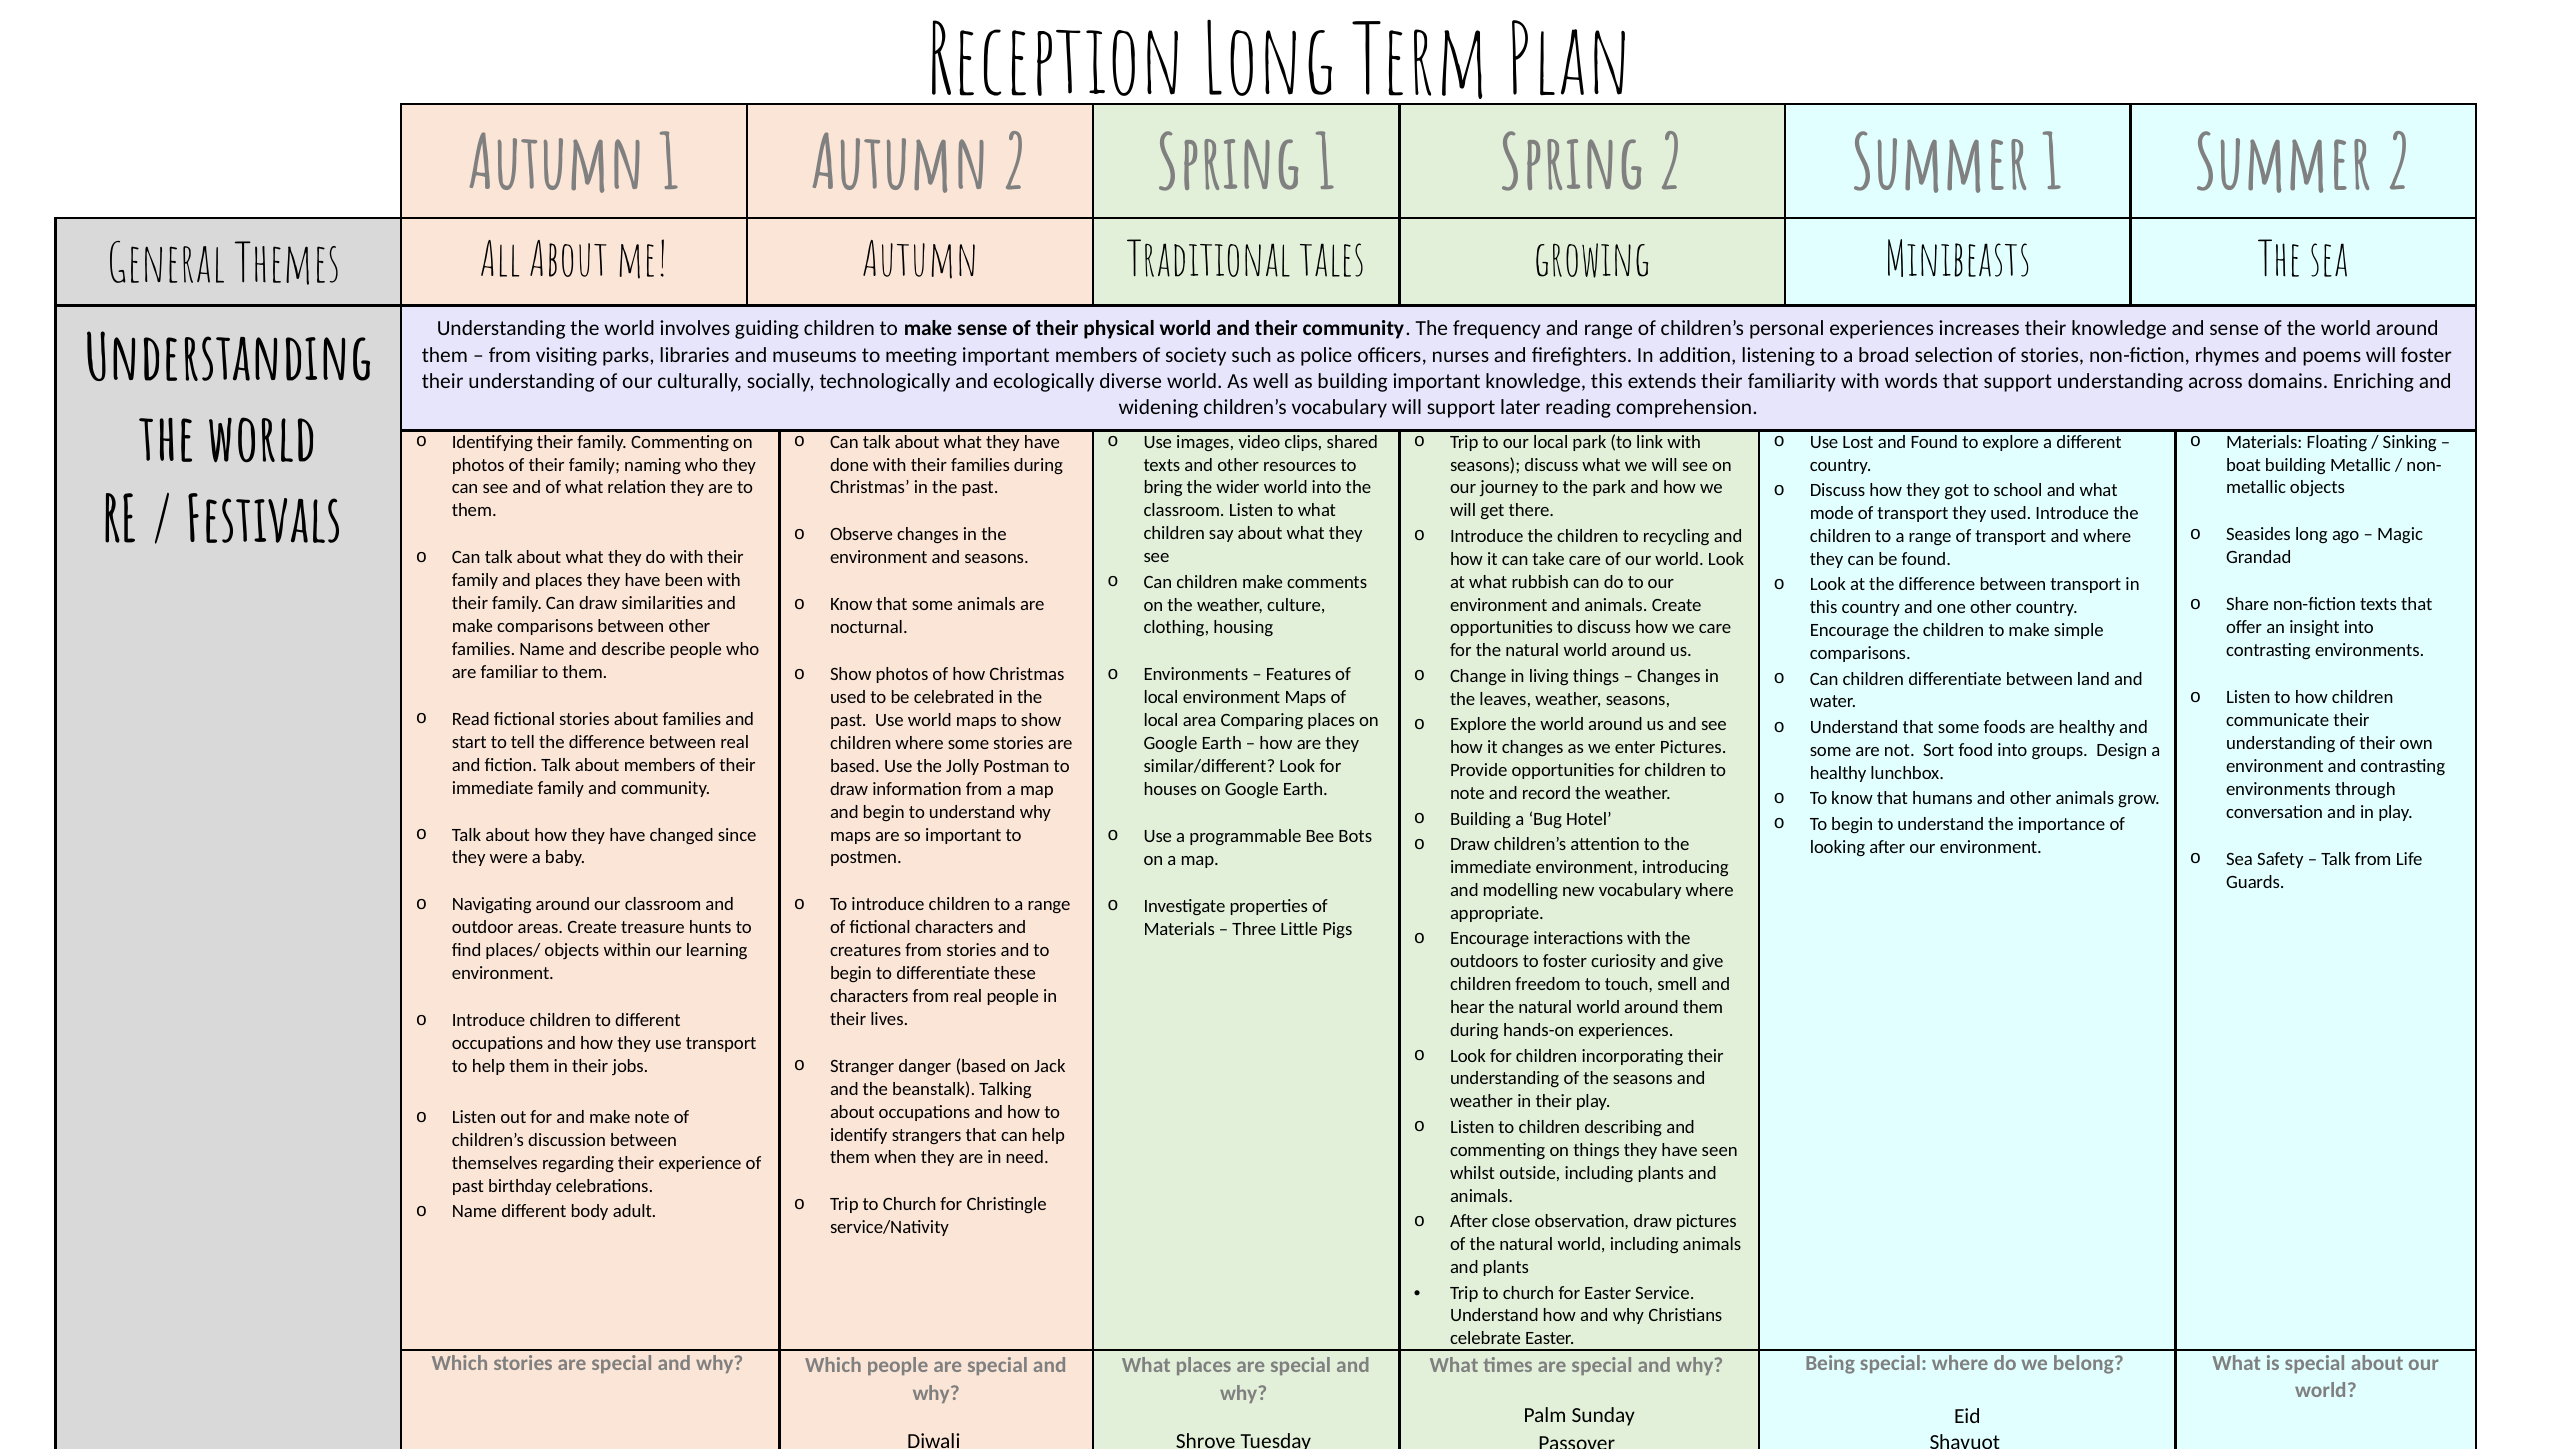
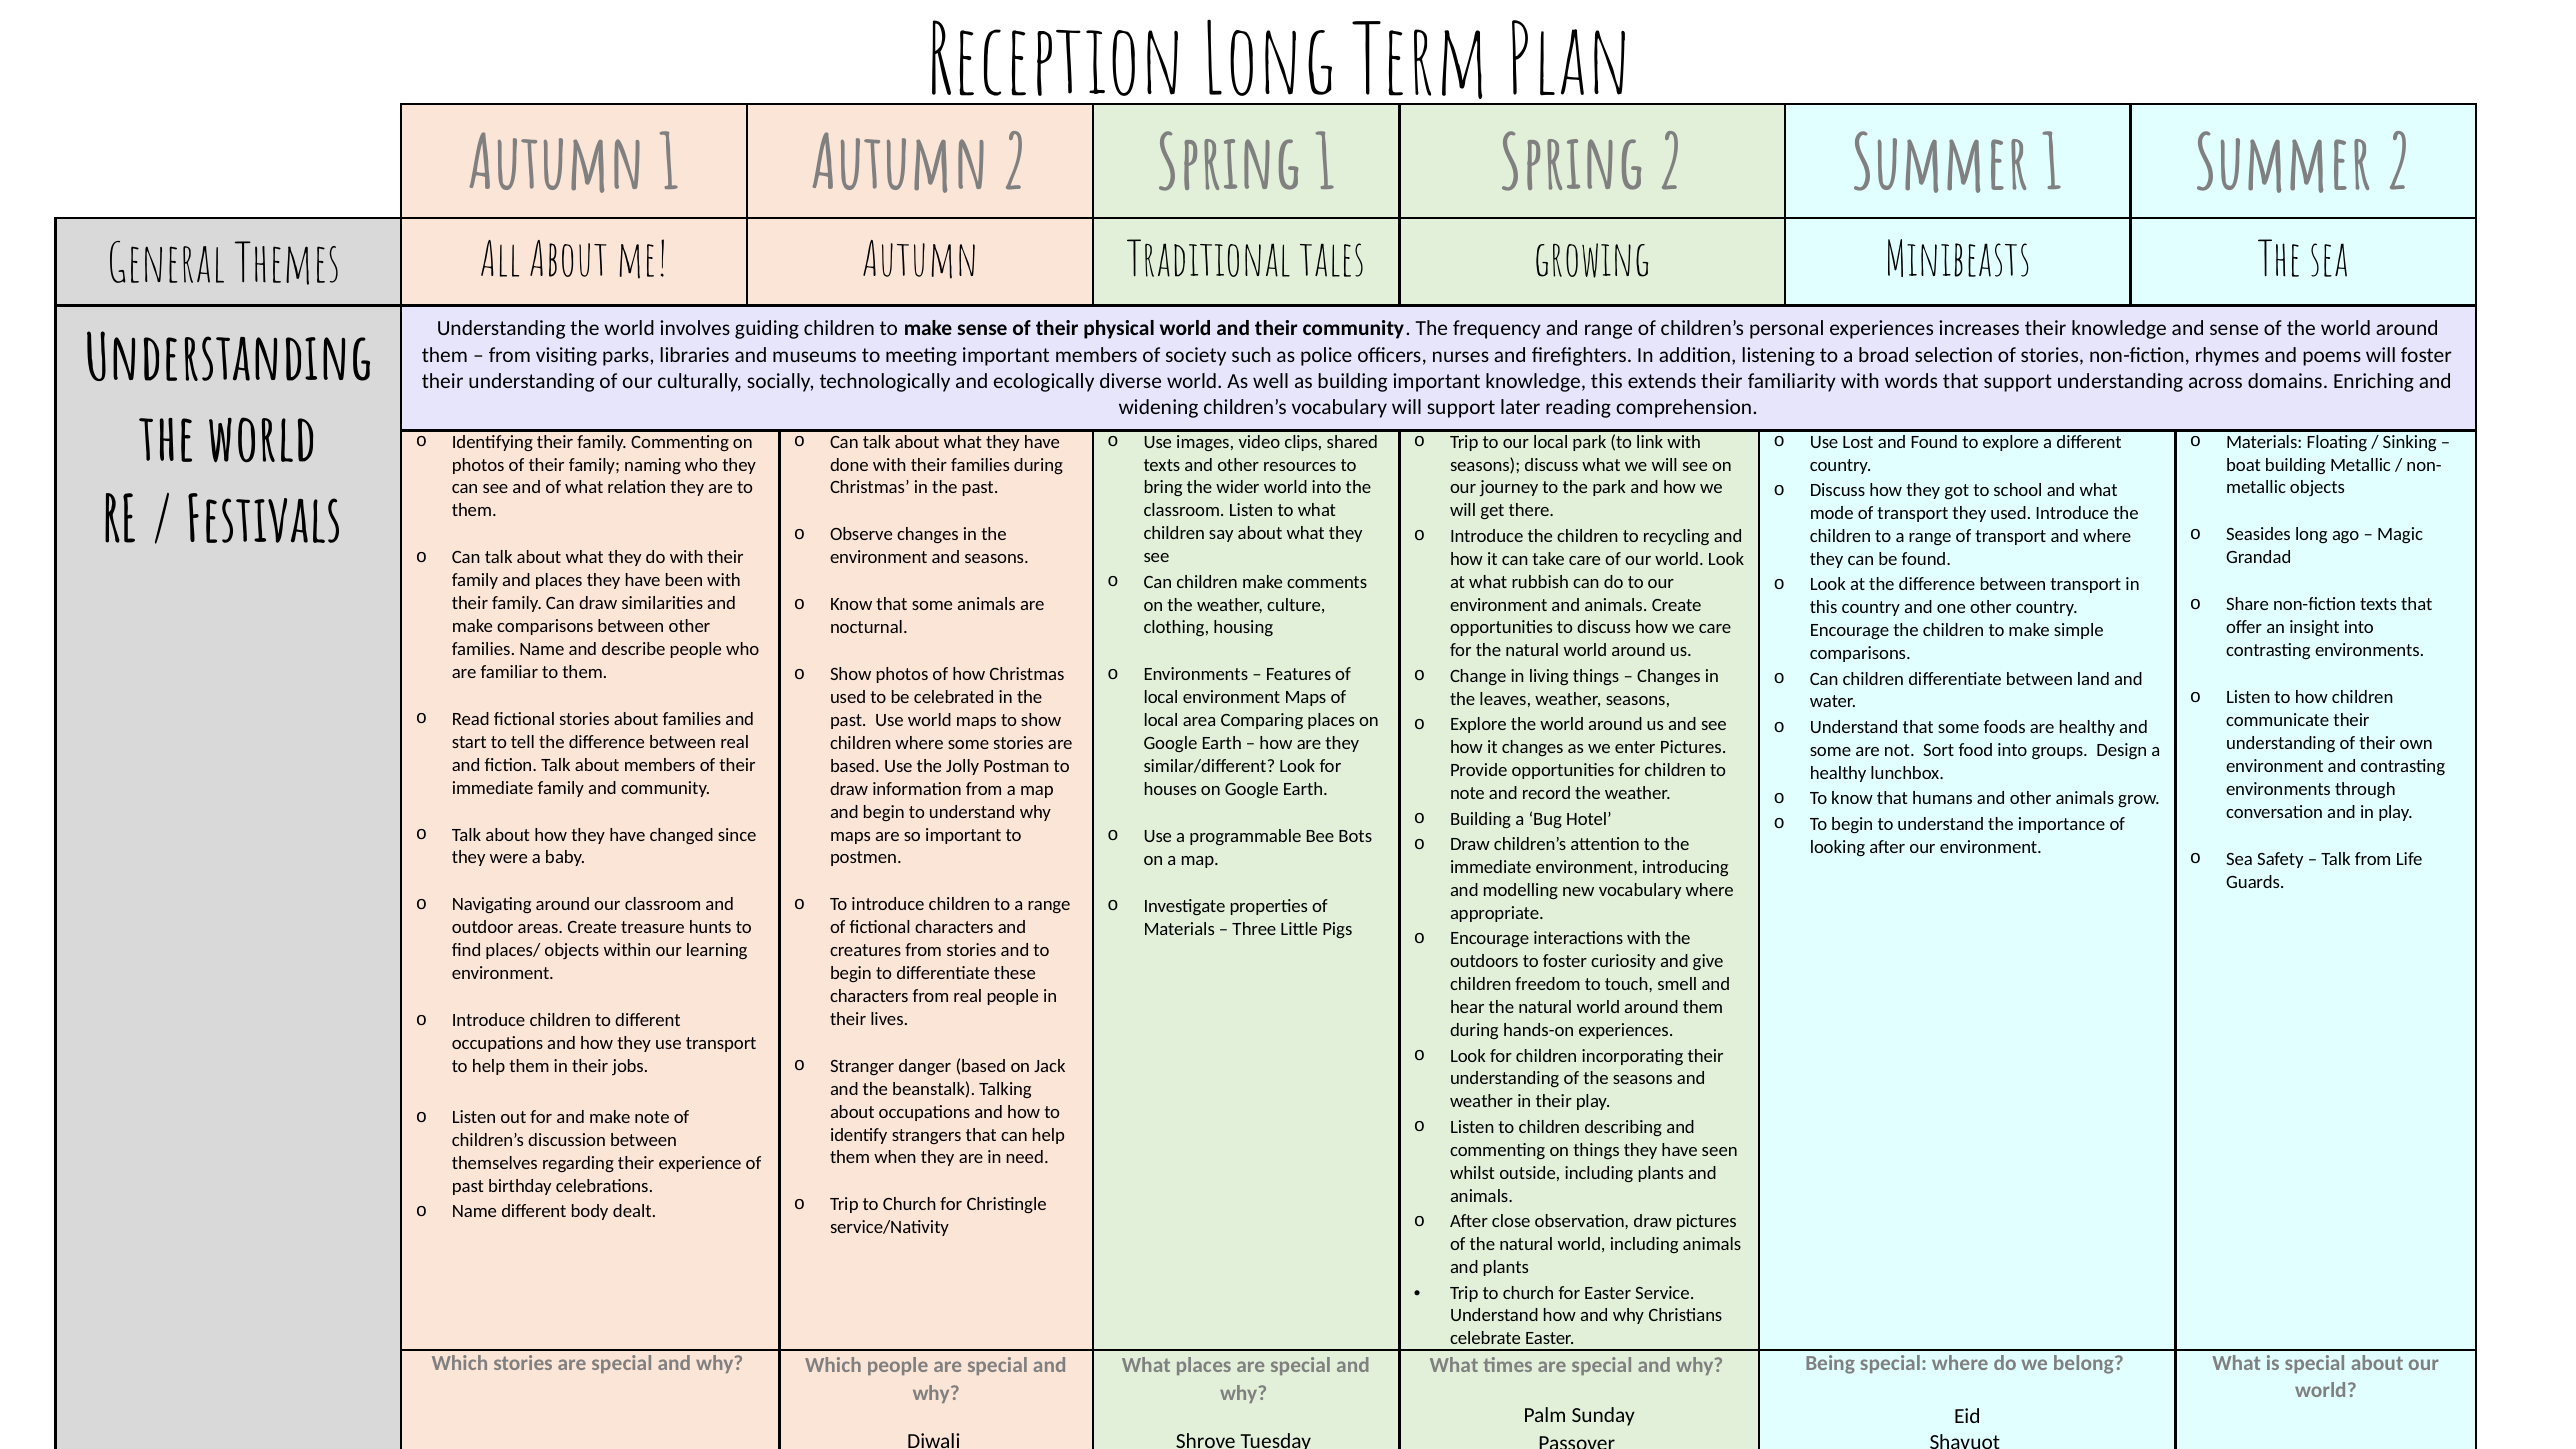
adult: adult -> dealt
